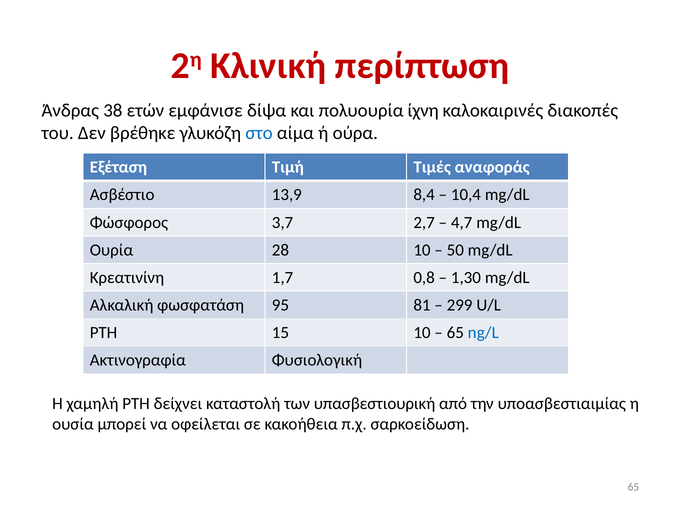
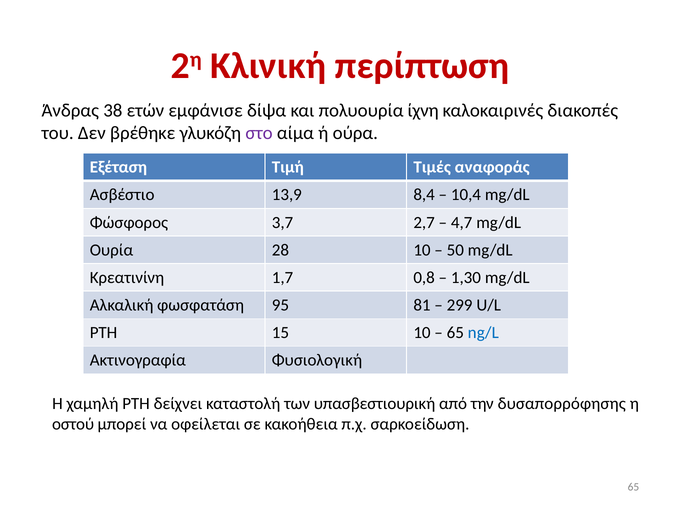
στο colour: blue -> purple
υποασβεστιαιμίας: υποασβεστιαιμίας -> δυσαπορρόφησης
ουσία: ουσία -> οστού
